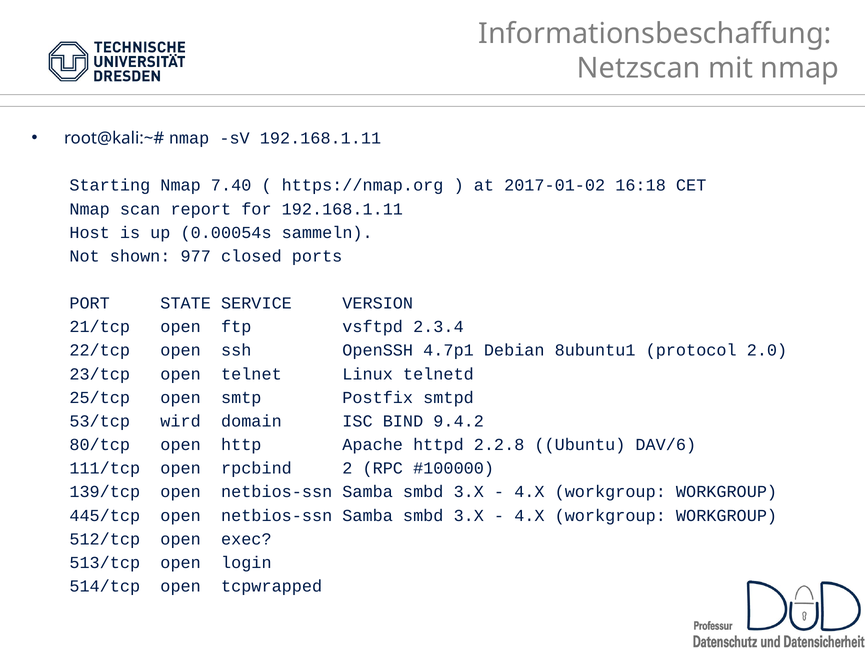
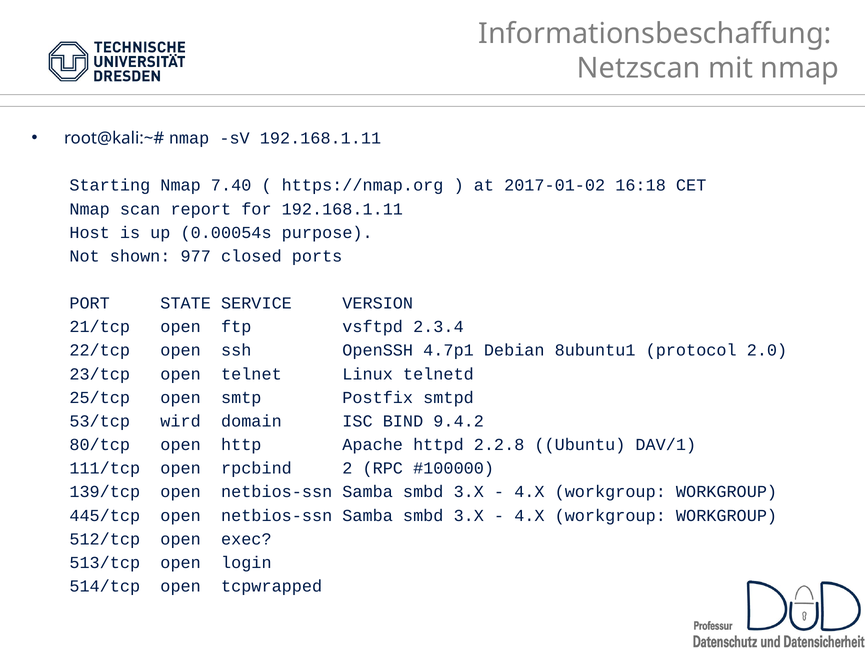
sammeln: sammeln -> purpose
DAV/6: DAV/6 -> DAV/1
